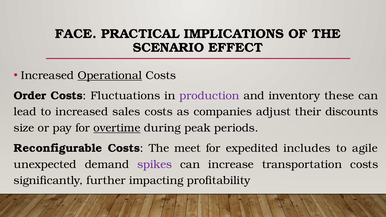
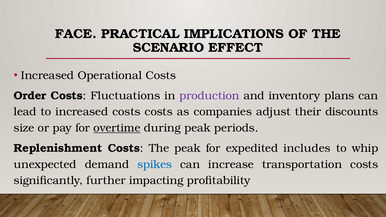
Operational underline: present -> none
these: these -> plans
increased sales: sales -> costs
Reconfigurable: Reconfigurable -> Replenishment
The meet: meet -> peak
agile: agile -> whip
spikes colour: purple -> blue
